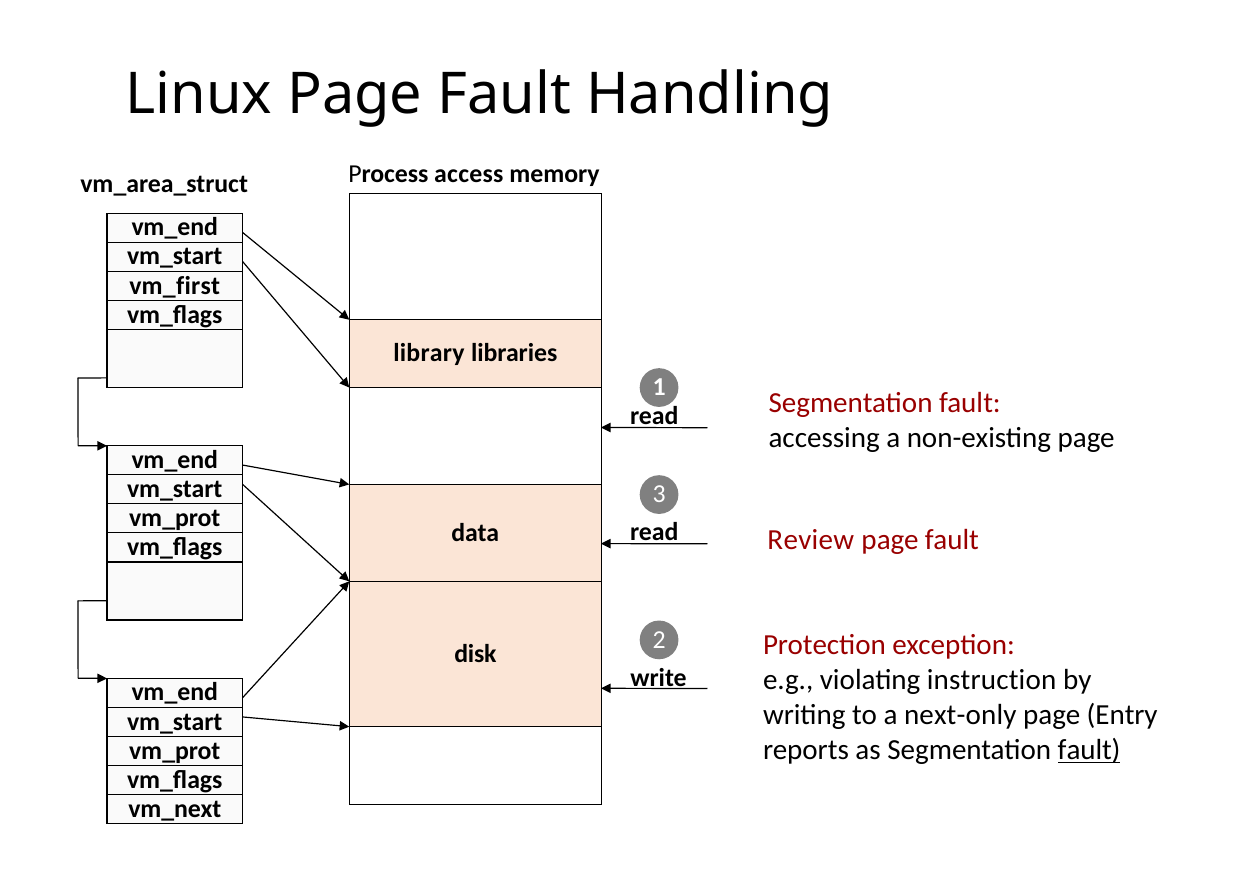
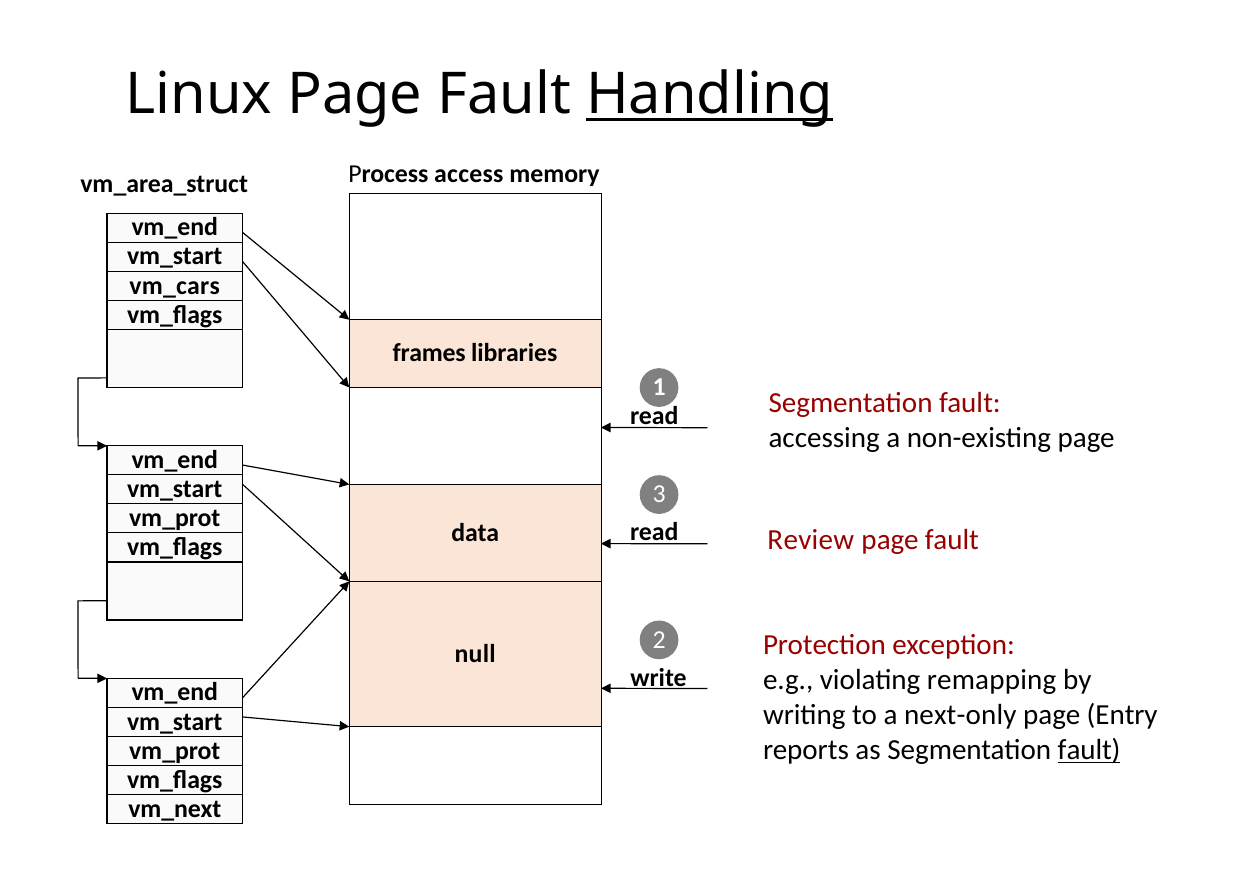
Handling underline: none -> present
vm_first: vm_first -> vm_cars
library: library -> frames
disk: disk -> null
instruction: instruction -> remapping
